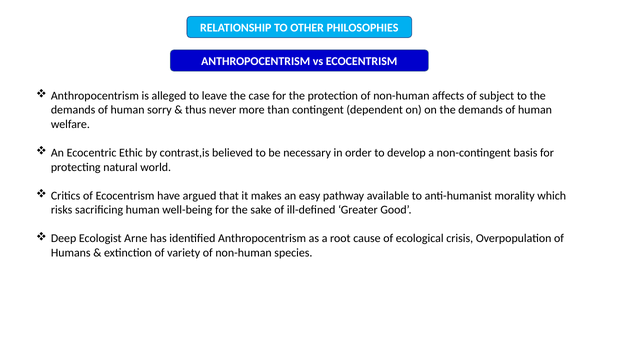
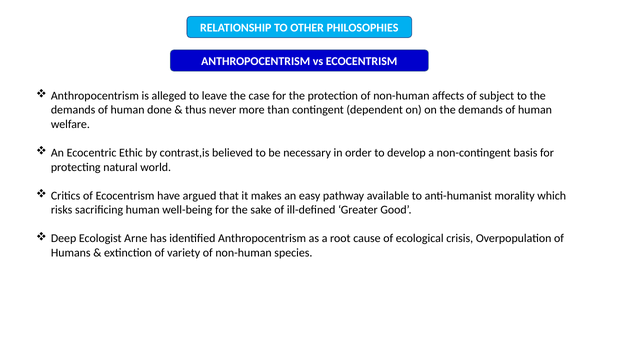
sorry: sorry -> done
